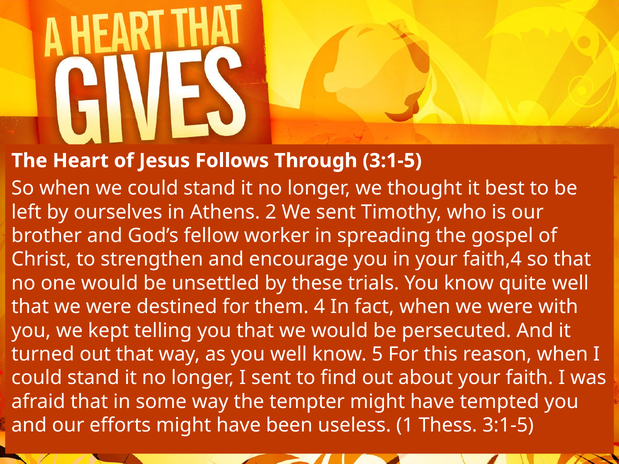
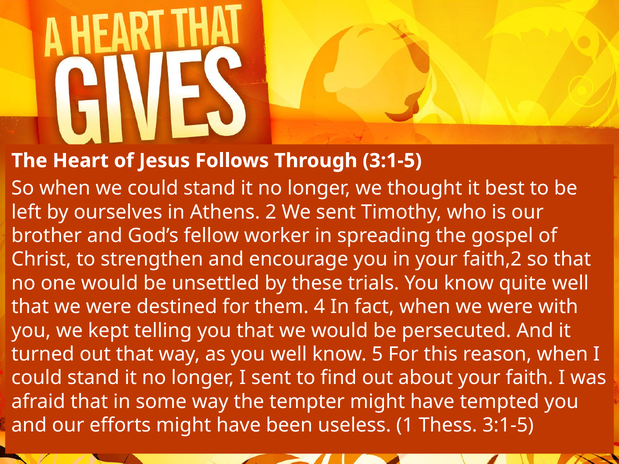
faith,4: faith,4 -> faith,2
